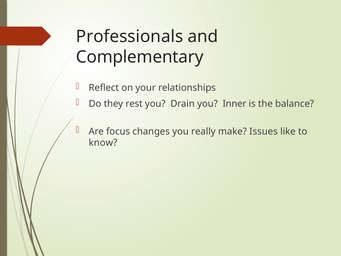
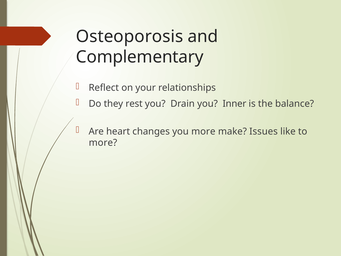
Professionals: Professionals -> Osteoporosis
focus: focus -> heart
you really: really -> more
know at (103, 143): know -> more
